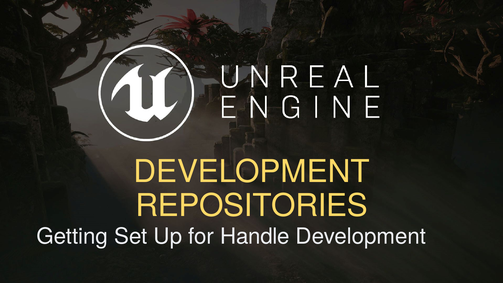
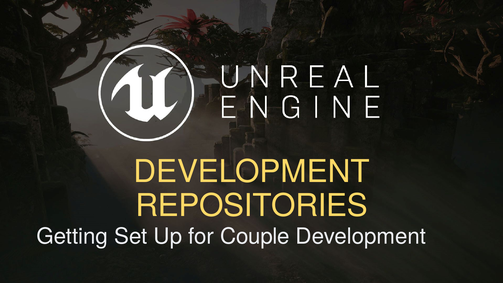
Handle: Handle -> Couple
